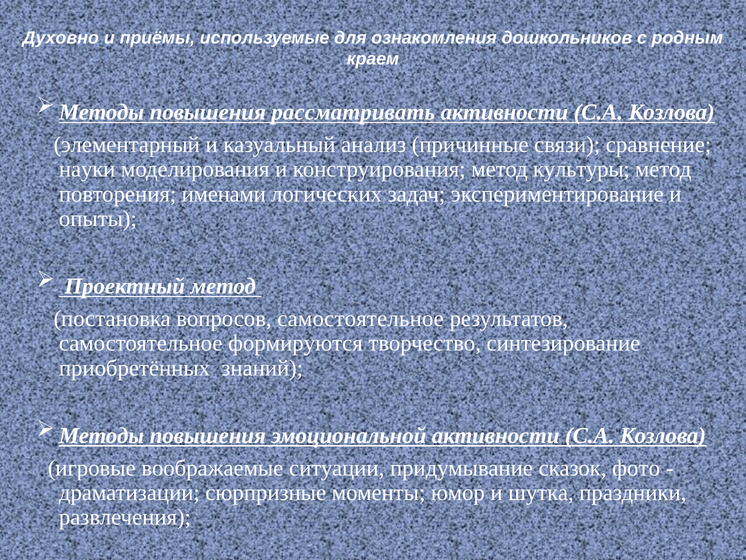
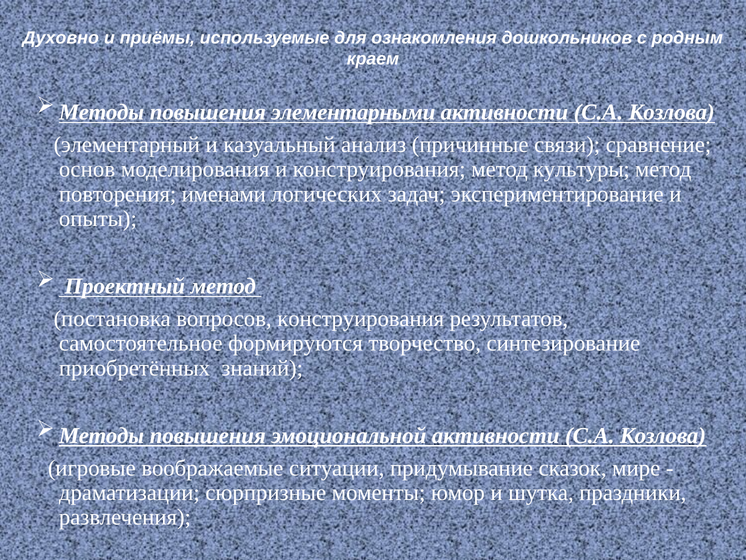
рассматривать: рассматривать -> элементарными
науки: науки -> основ
вопросов самостоятельное: самостоятельное -> конструирования
фото: фото -> мире
